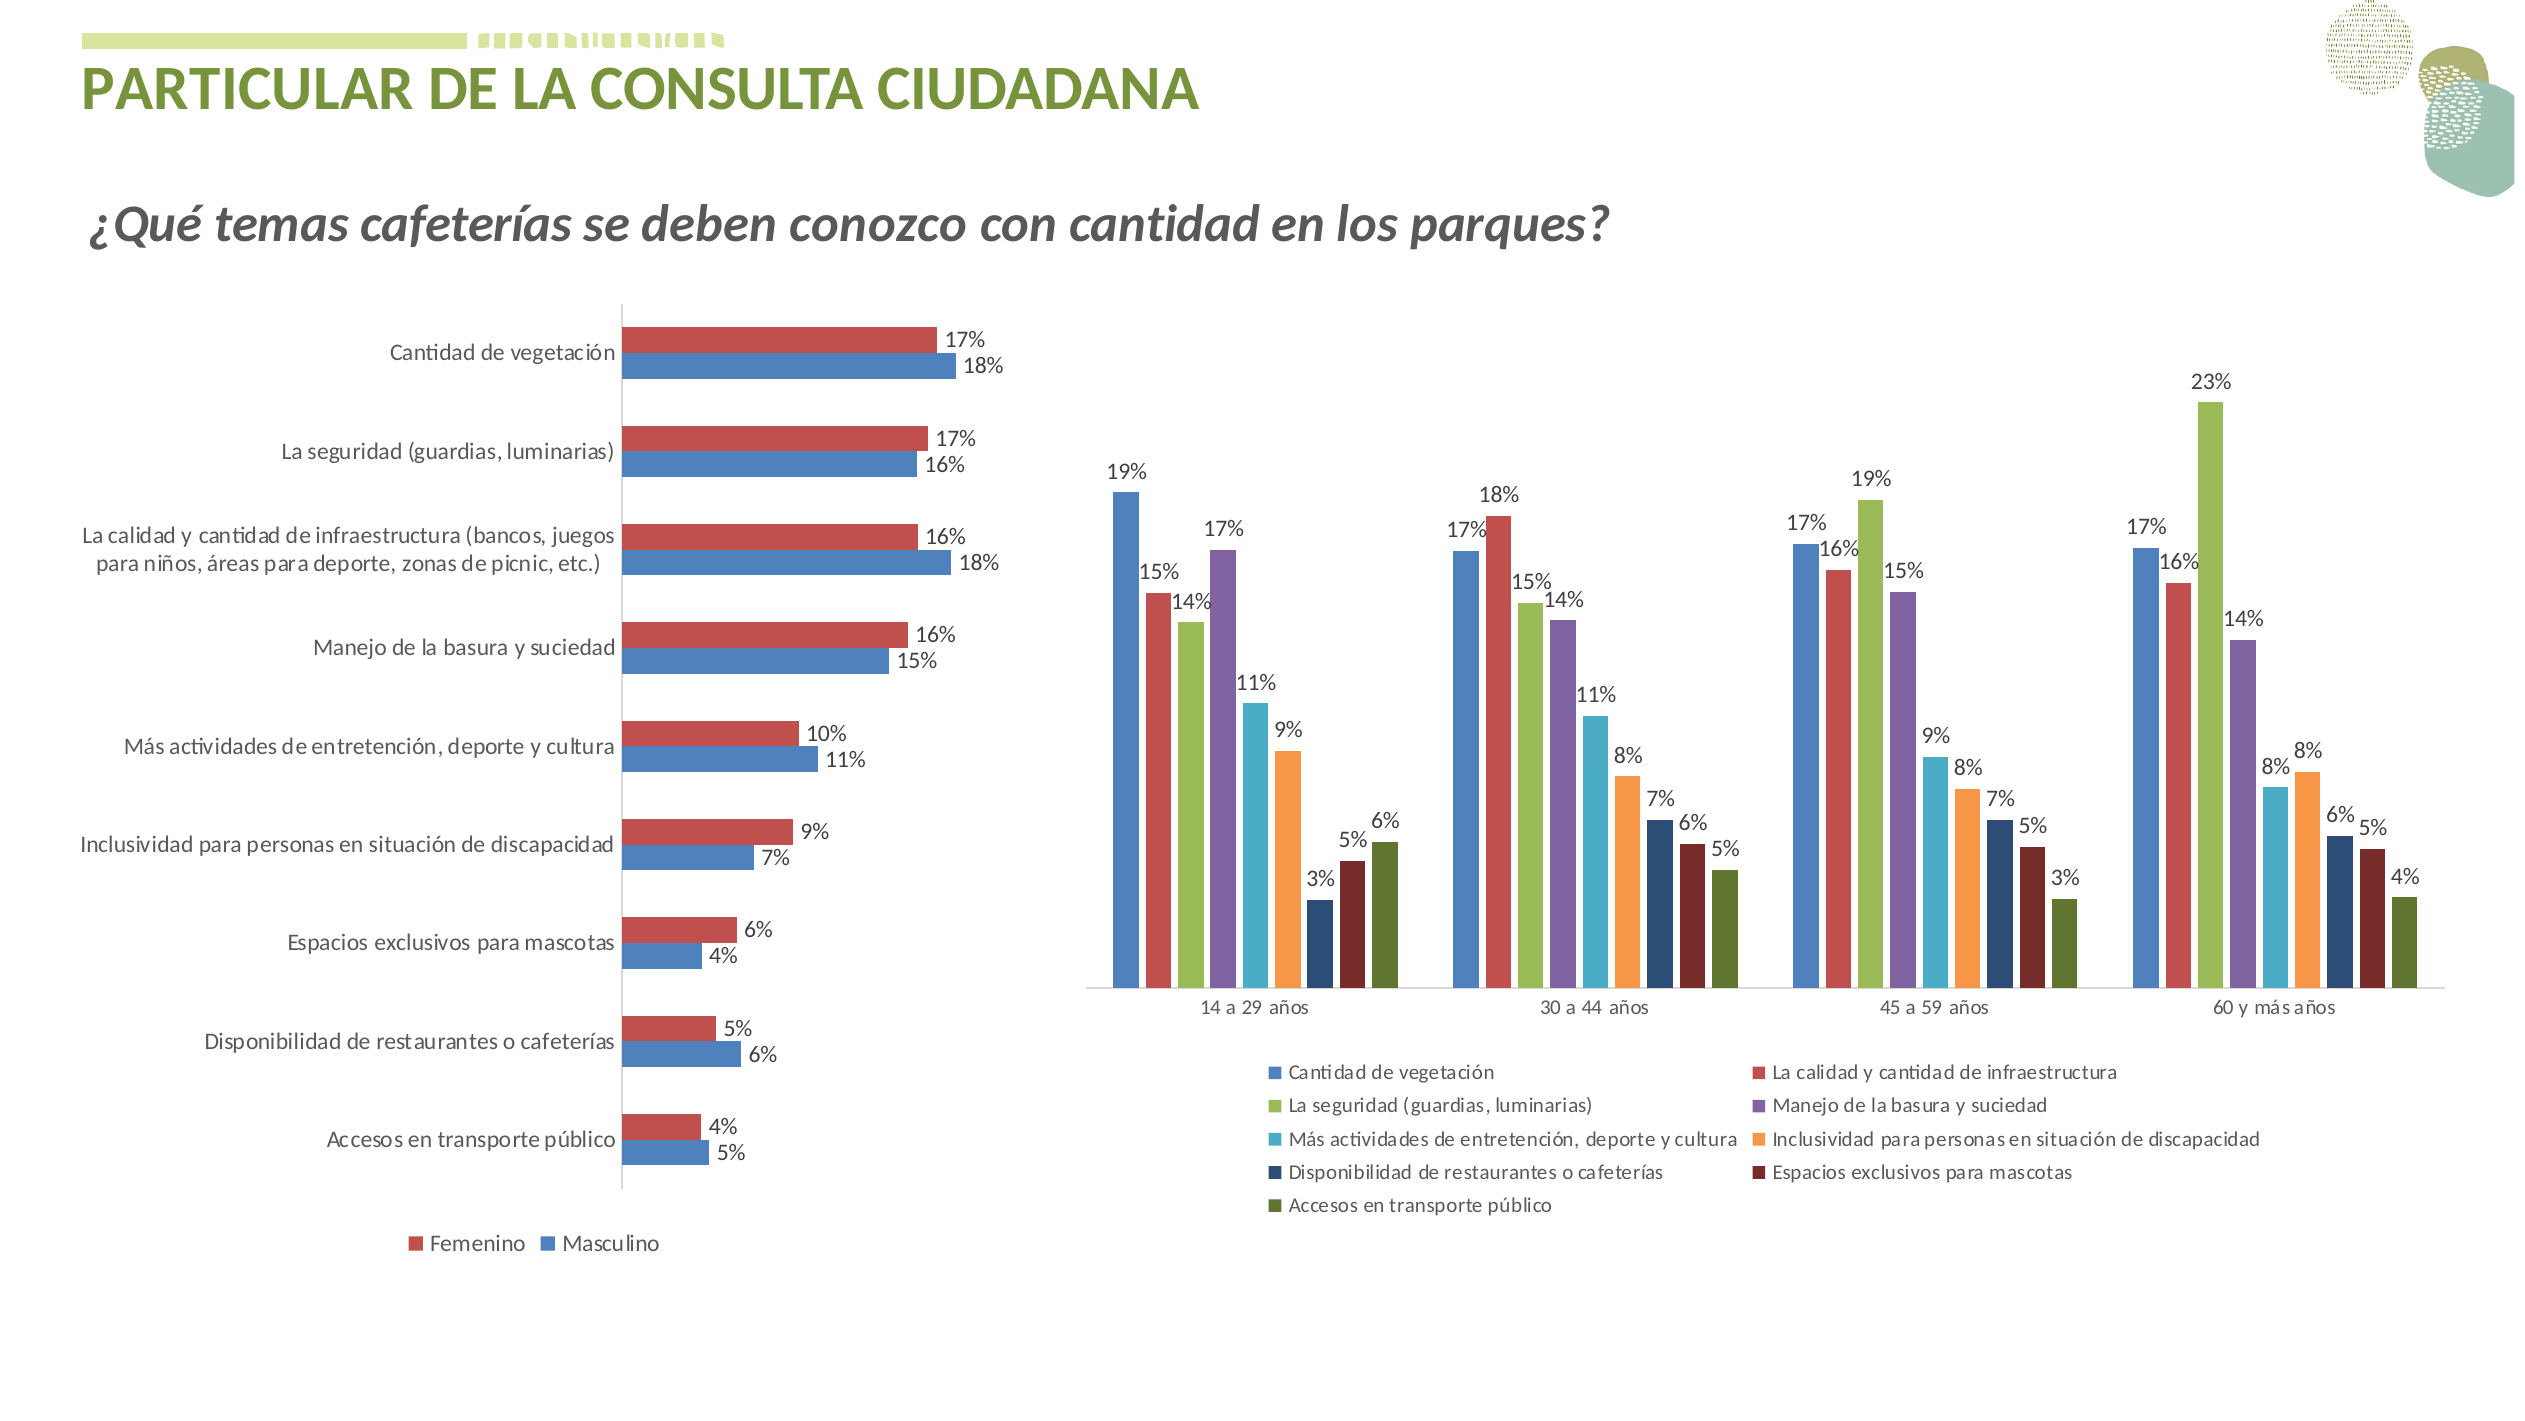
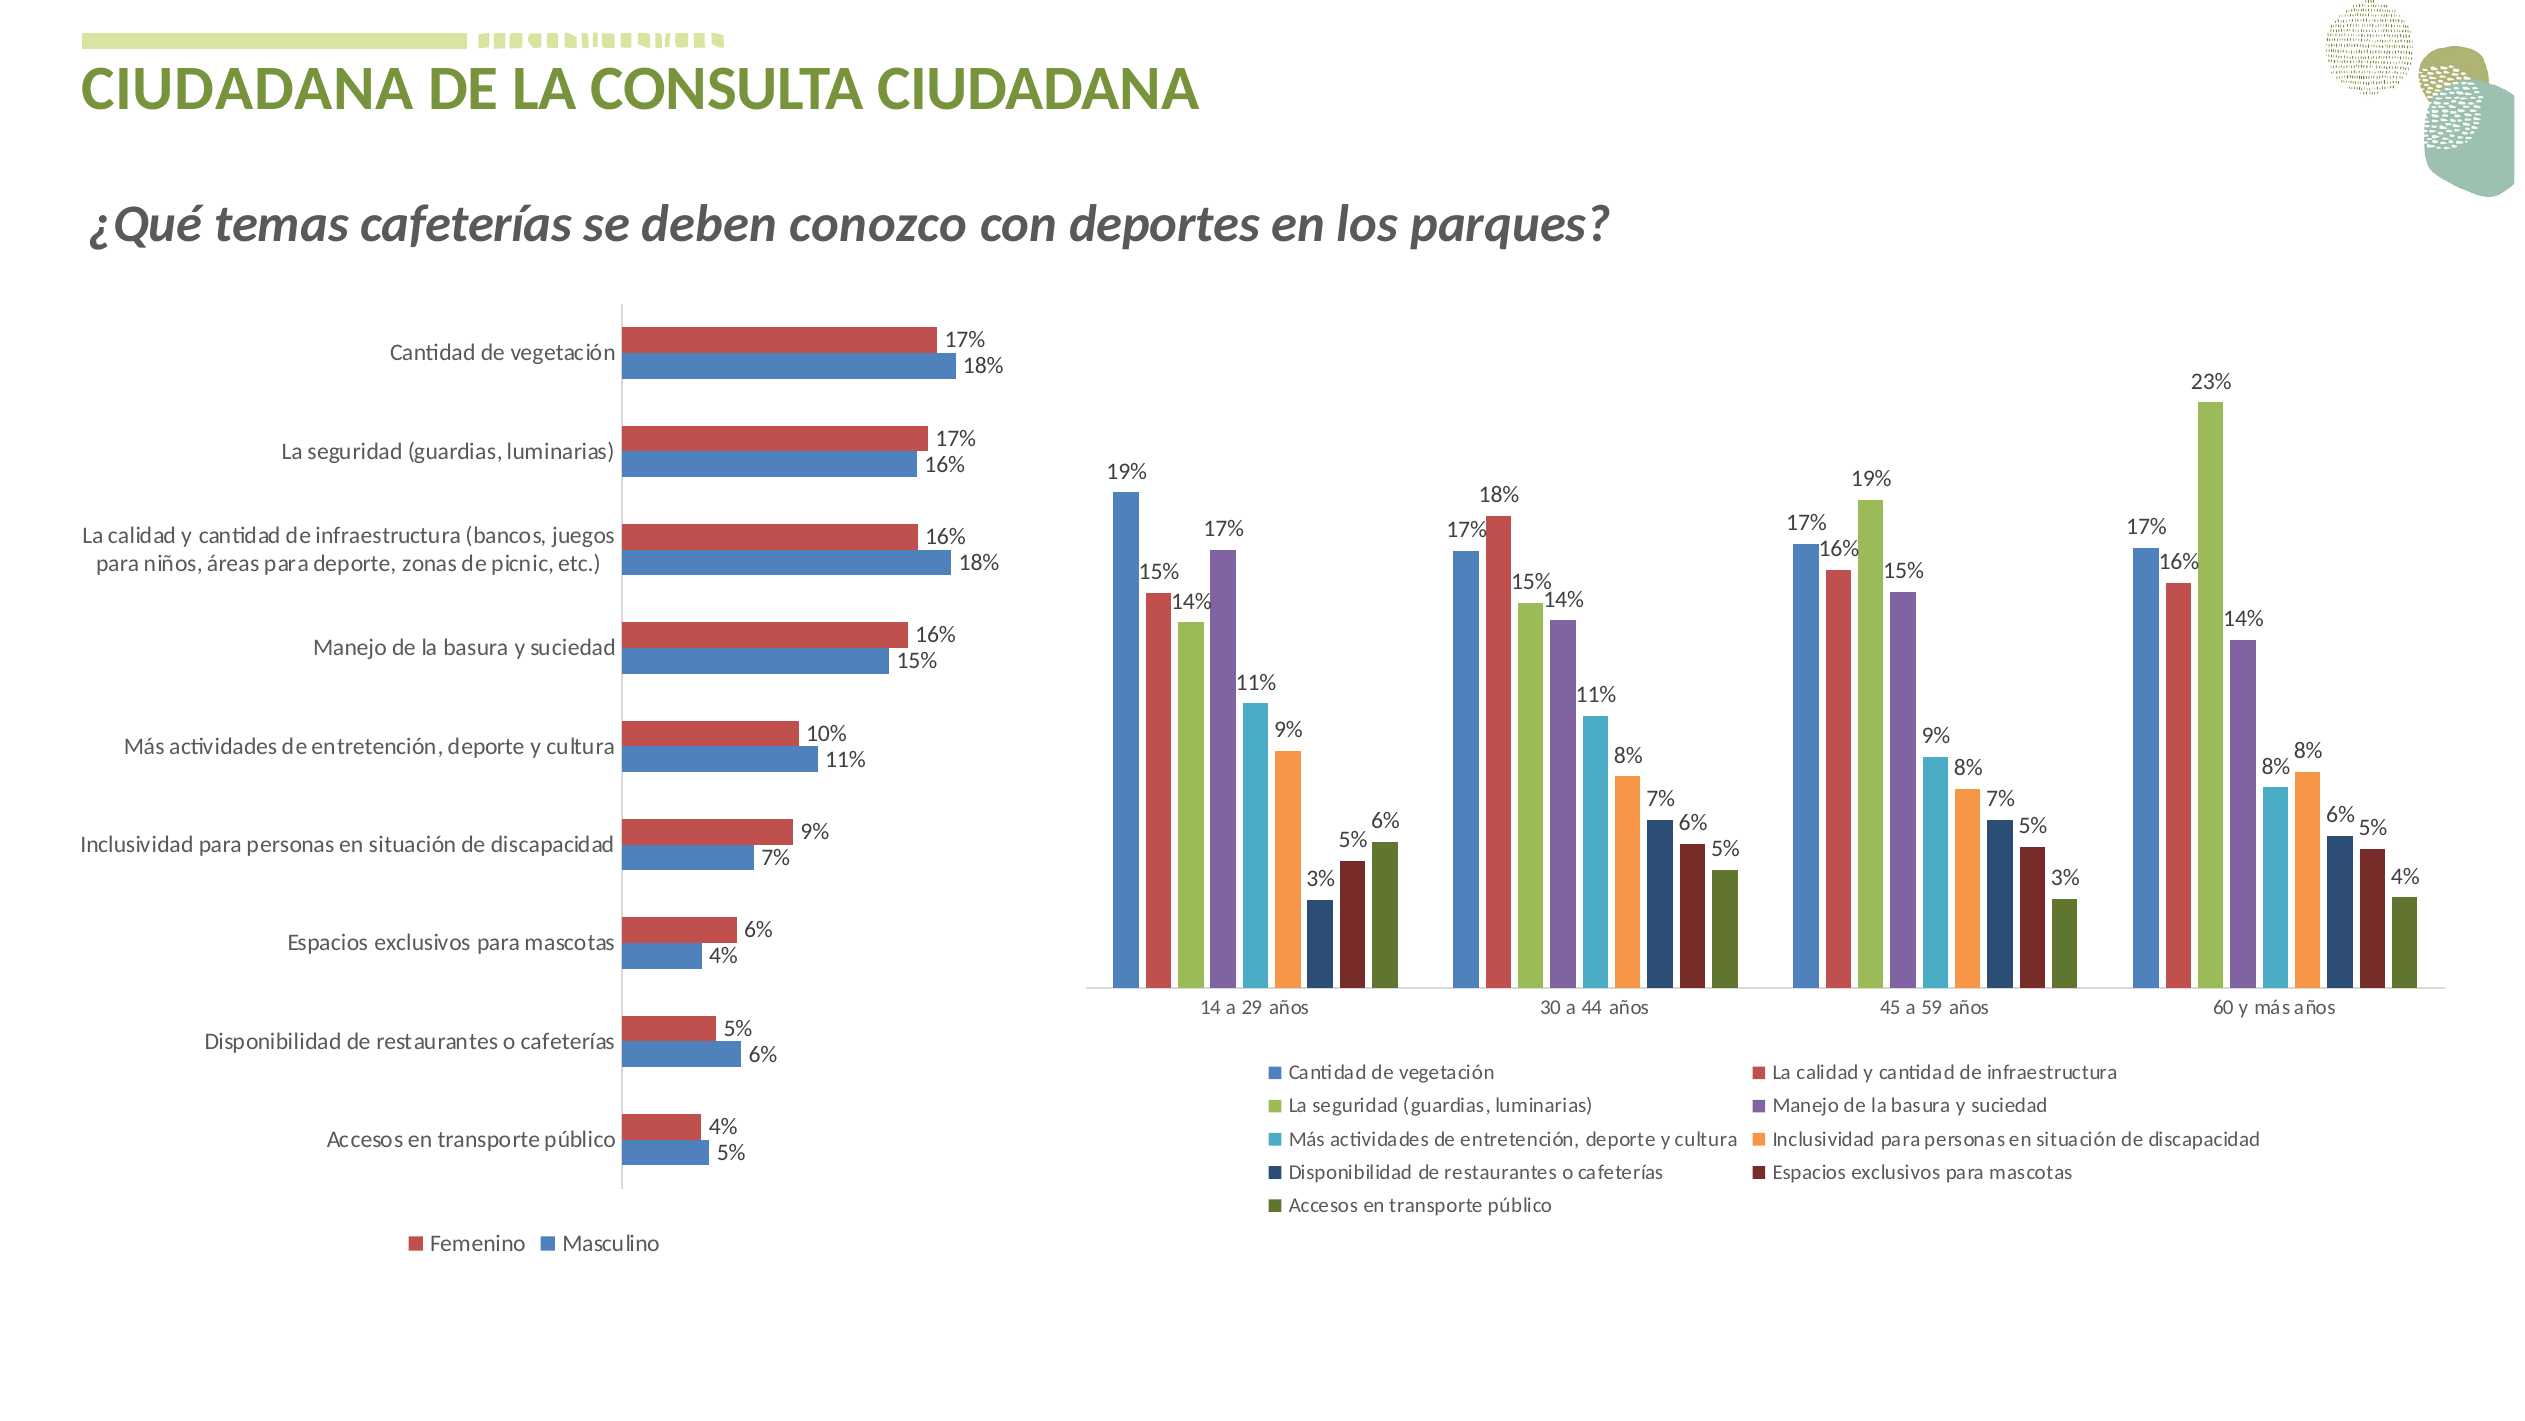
PARTICULAR at (248, 89): PARTICULAR -> CIUDADANA
con cantidad: cantidad -> deportes
